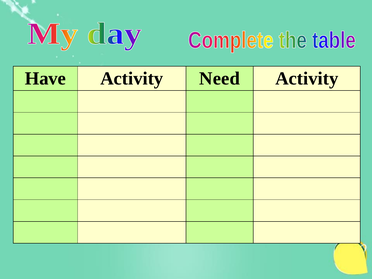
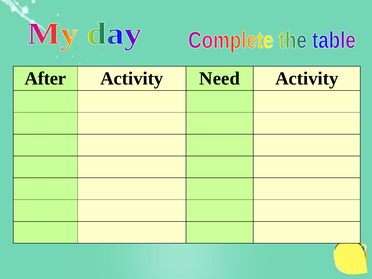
Have: Have -> After
